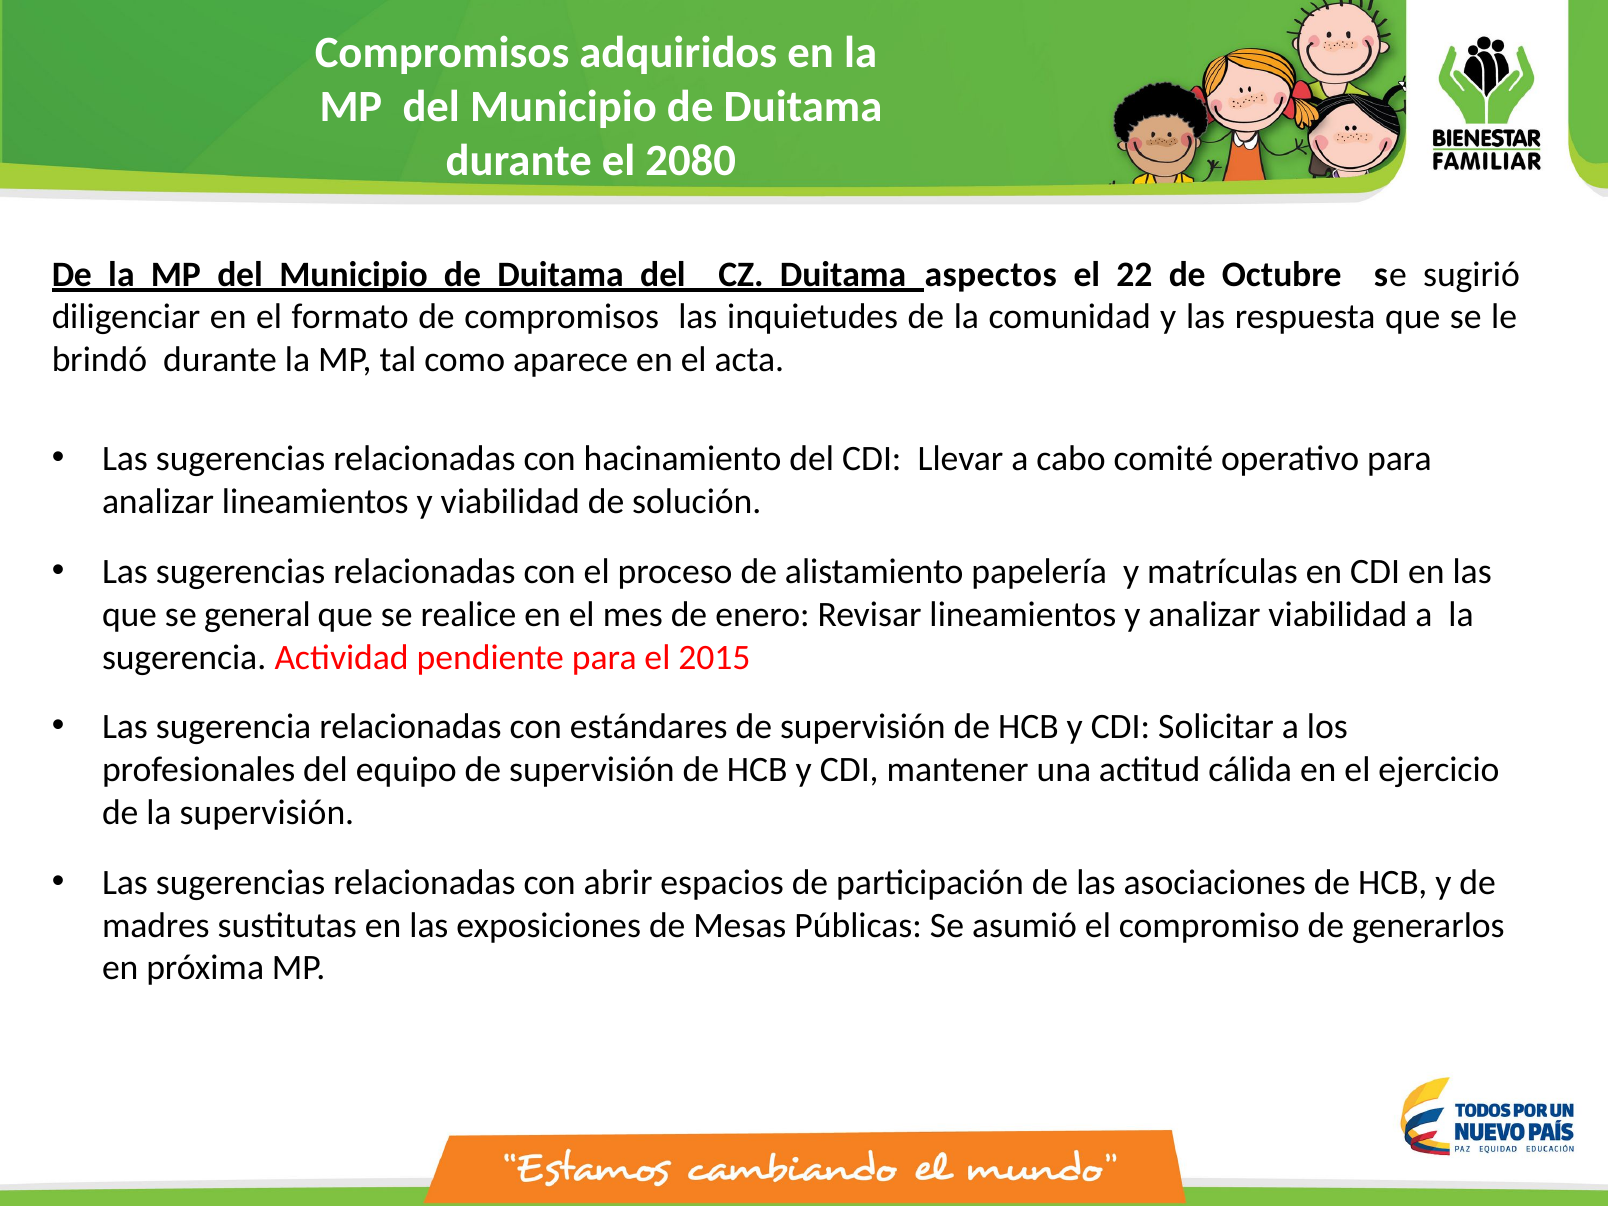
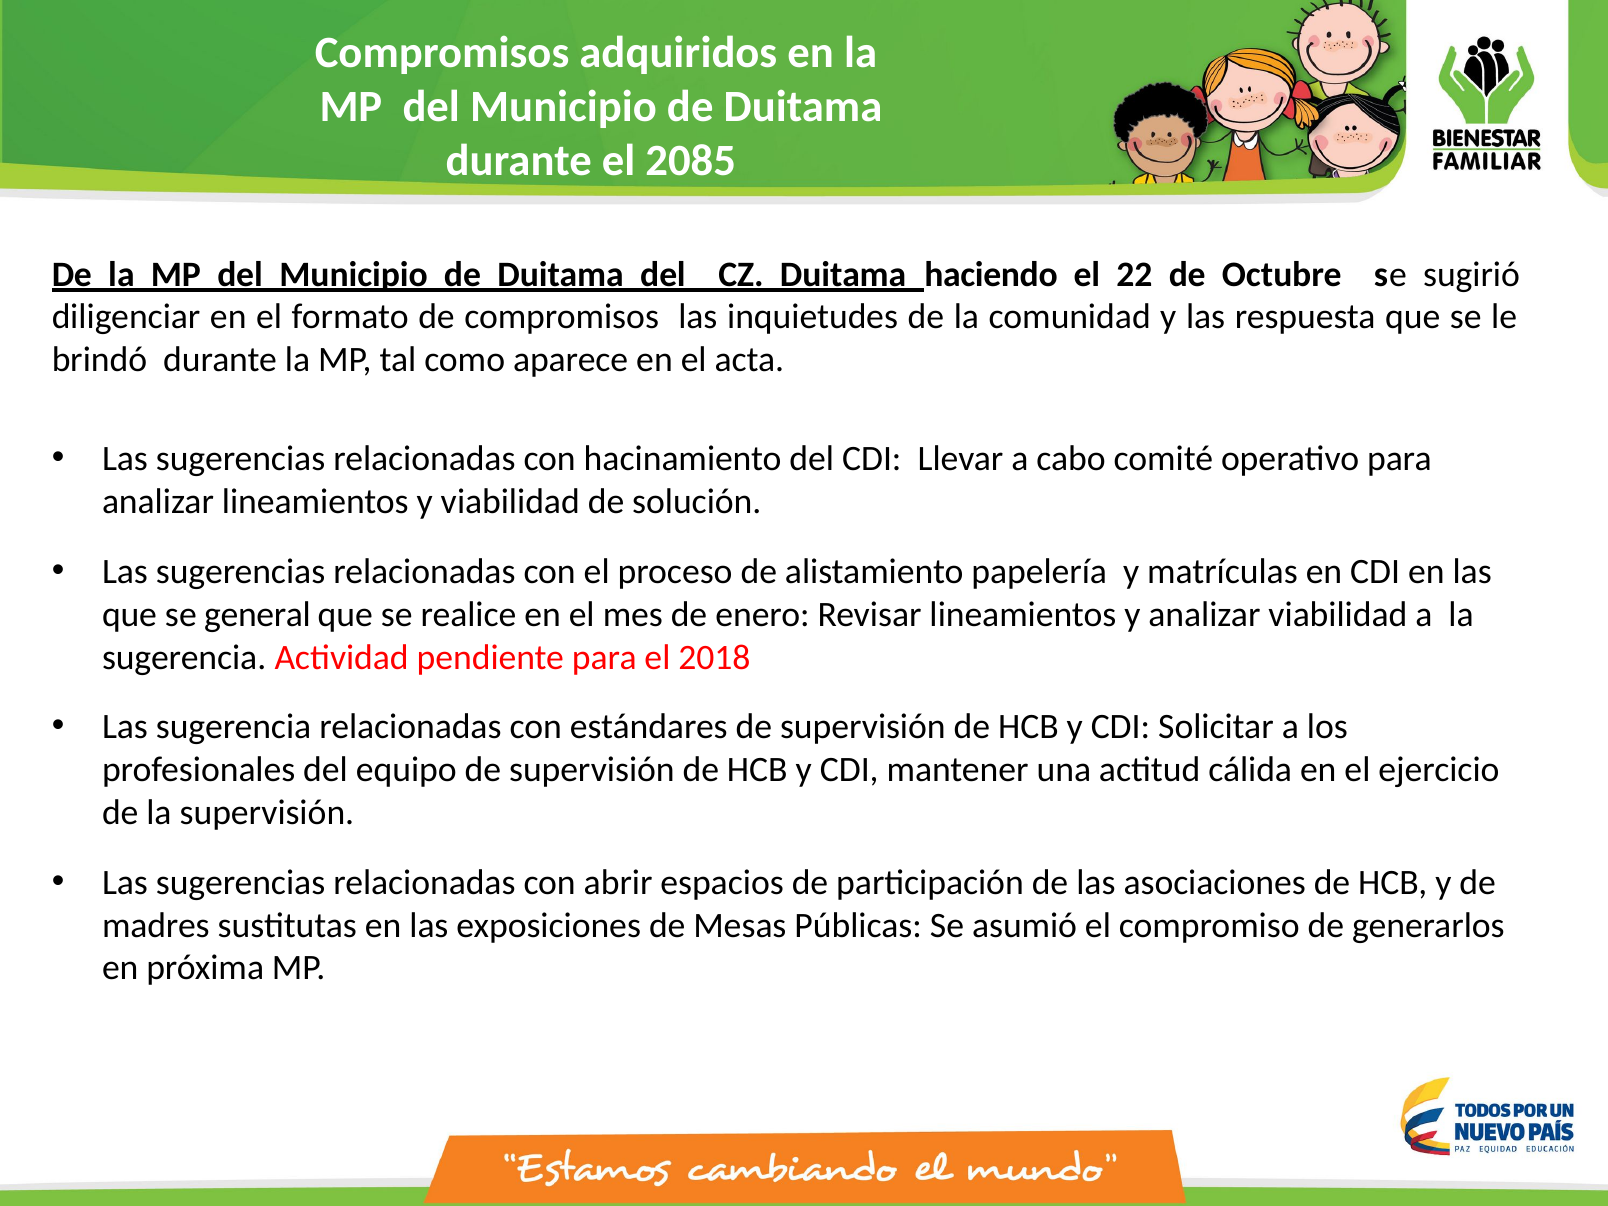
2080: 2080 -> 2085
aspectos: aspectos -> haciendo
2015: 2015 -> 2018
